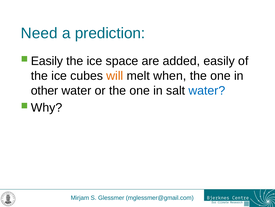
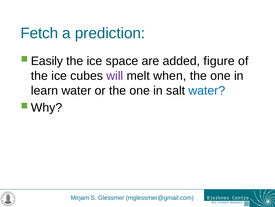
Need: Need -> Fetch
added easily: easily -> figure
will colour: orange -> purple
other: other -> learn
